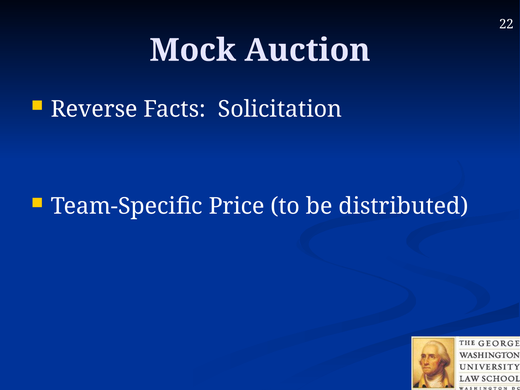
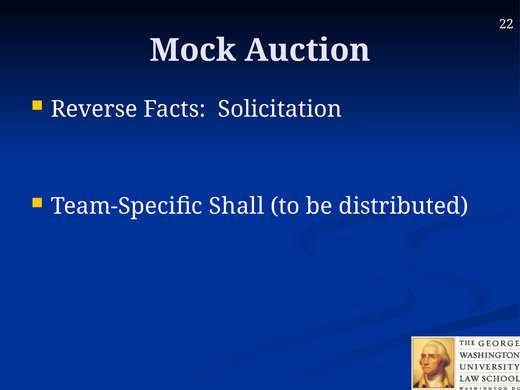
Price: Price -> Shall
